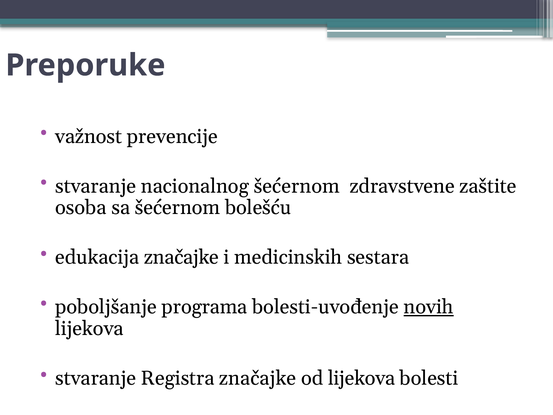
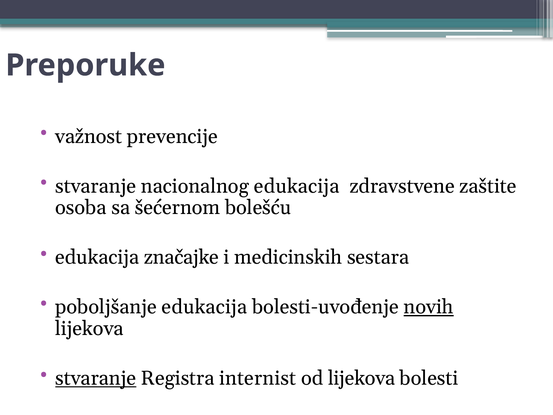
nacionalnog šećernom: šećernom -> edukacija
poboljšanje programa: programa -> edukacija
stvaranje at (96, 378) underline: none -> present
Registra značajke: značajke -> internist
